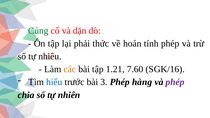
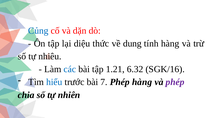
Củng colour: green -> blue
phải: phải -> diệu
hoán: hoán -> dung
tính phép: phép -> hàng
các colour: orange -> blue
7.60: 7.60 -> 6.32
bài 3: 3 -> 7
